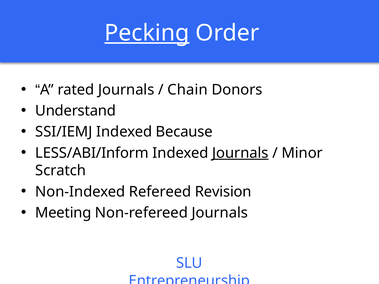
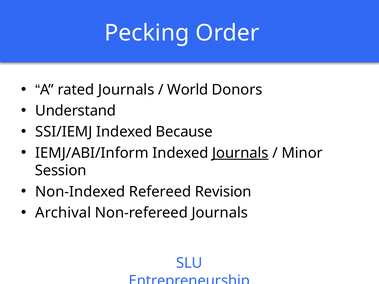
Pecking underline: present -> none
Chain: Chain -> World
LESS/ABI/Inform: LESS/ABI/Inform -> IEMJ/ABI/Inform
Scratch: Scratch -> Session
Meeting: Meeting -> Archival
